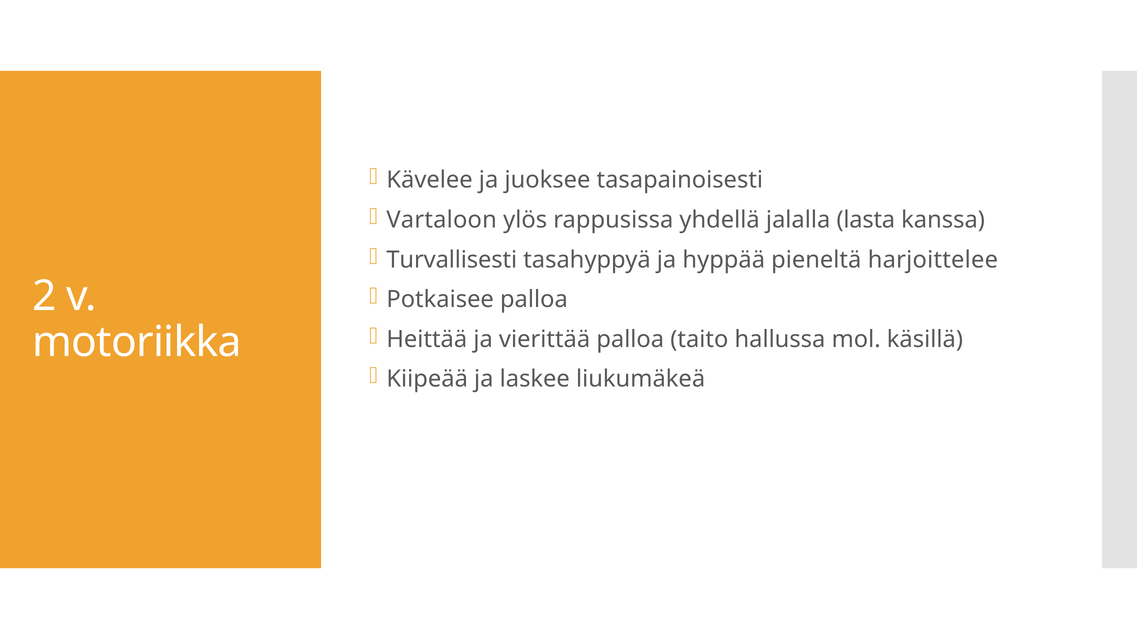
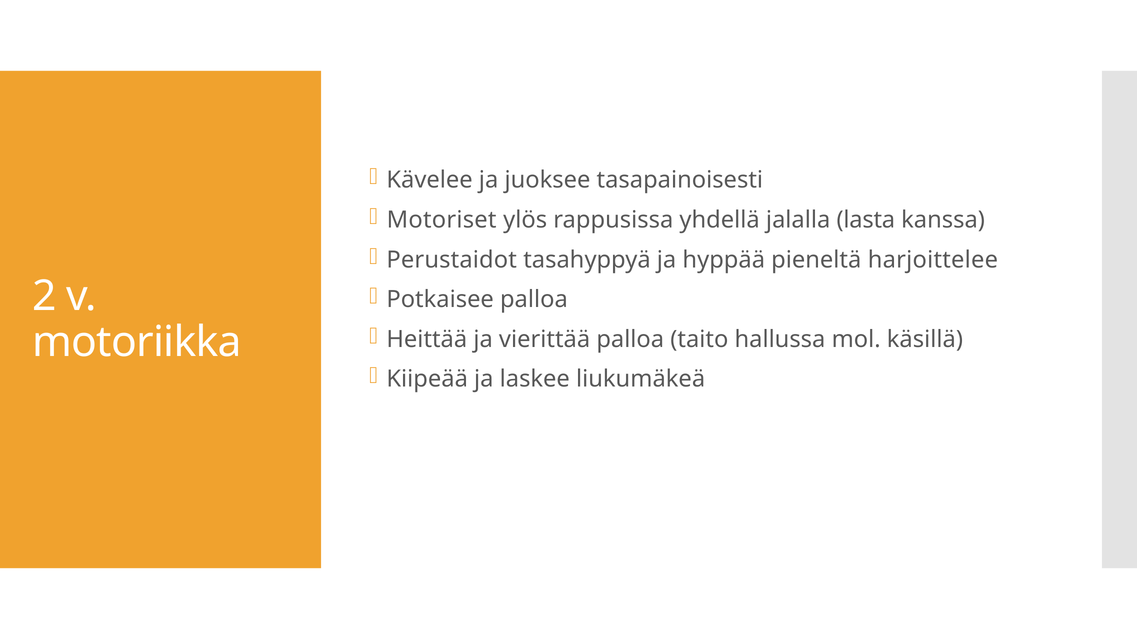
Vartaloon: Vartaloon -> Motoriset
Turvallisesti: Turvallisesti -> Perustaidot
